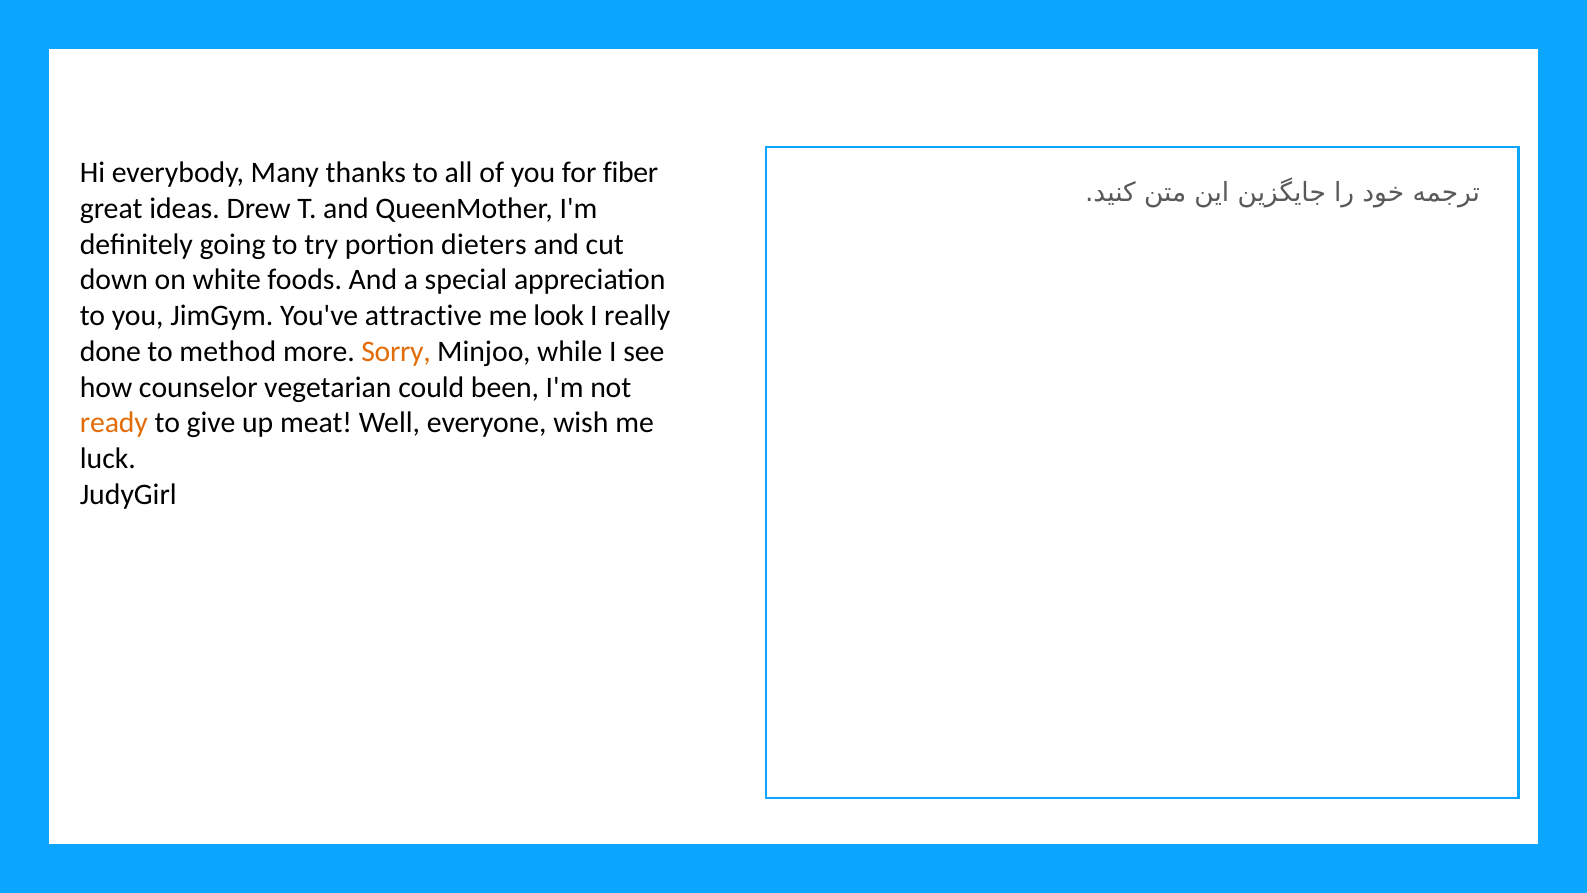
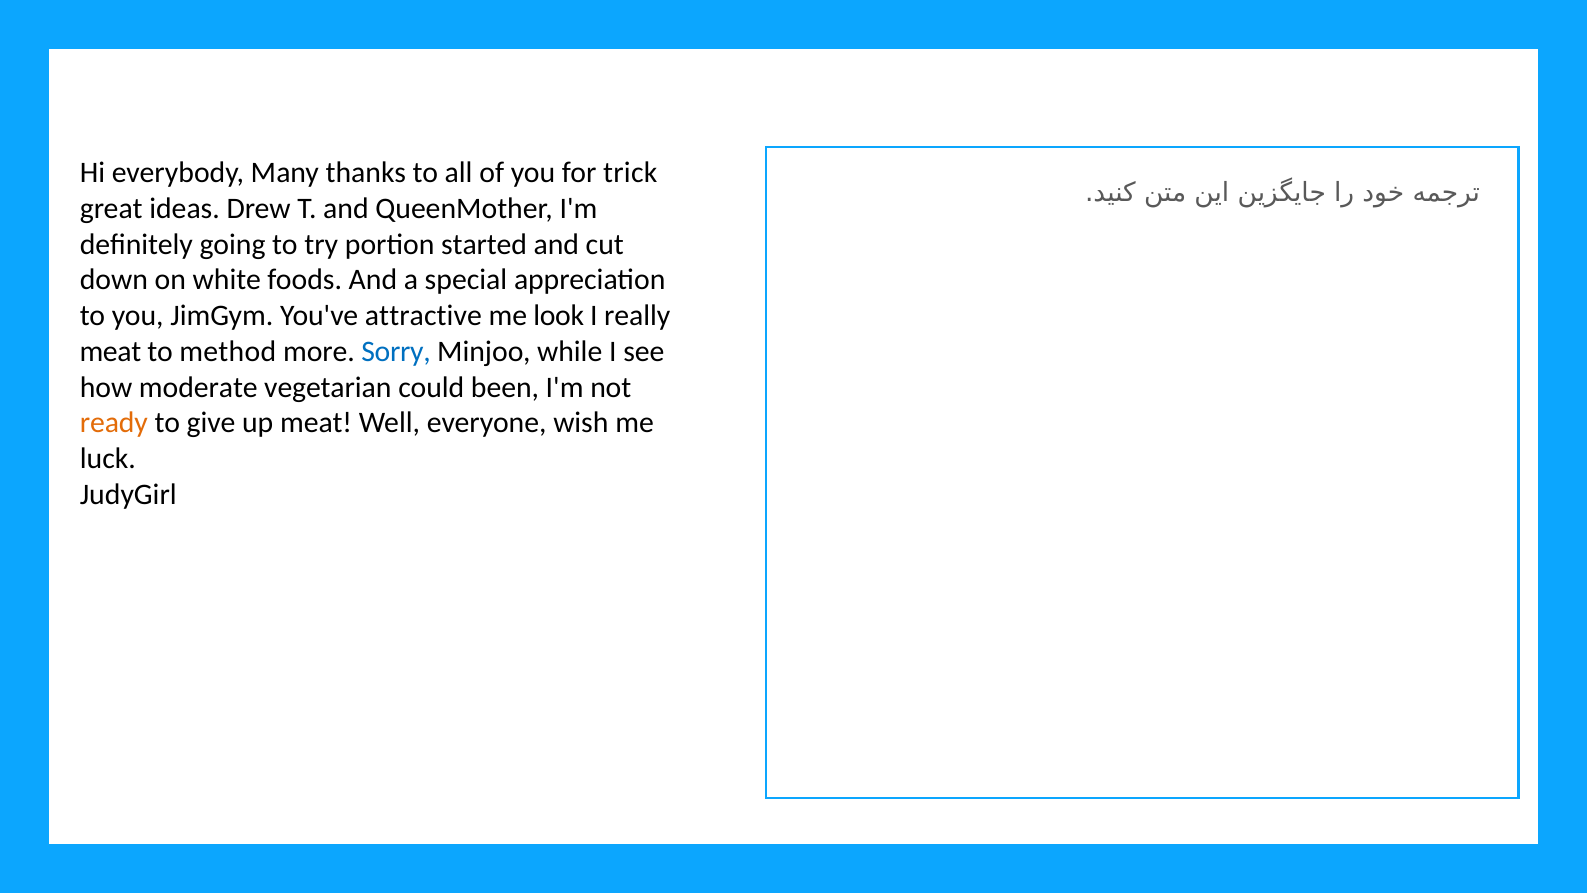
fiber: fiber -> trick
dieters: dieters -> started
done at (110, 351): done -> meat
Sorry colour: orange -> blue
counselor: counselor -> moderate
